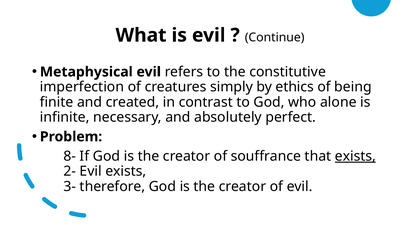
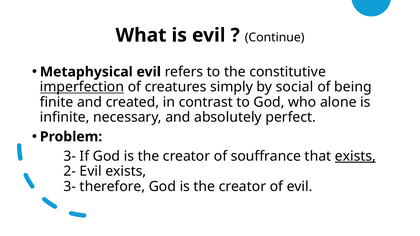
imperfection underline: none -> present
ethics: ethics -> social
8- at (70, 156): 8- -> 3-
